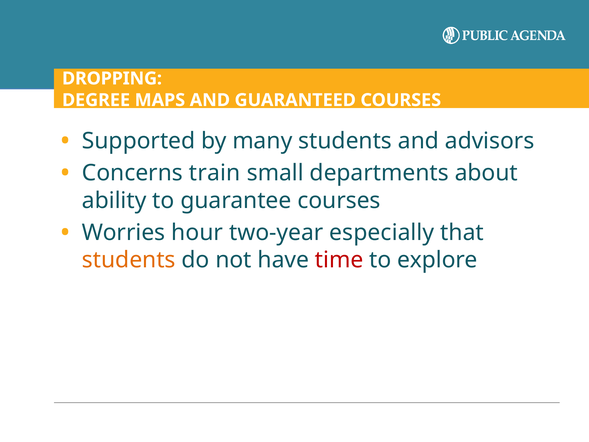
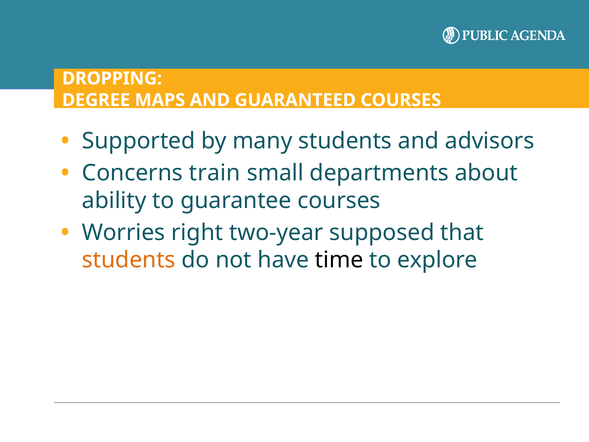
hour: hour -> right
especially: especially -> supposed
time colour: red -> black
